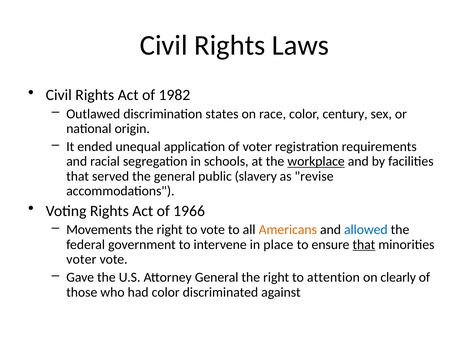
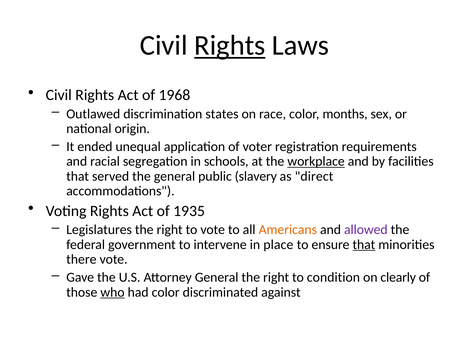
Rights at (230, 45) underline: none -> present
1982: 1982 -> 1968
century: century -> months
revise: revise -> direct
1966: 1966 -> 1935
Movements: Movements -> Legislatures
allowed colour: blue -> purple
voter at (81, 259): voter -> there
attention: attention -> condition
who underline: none -> present
